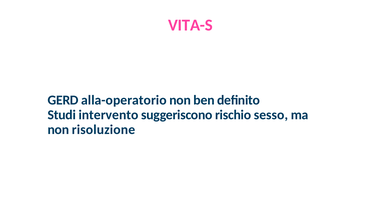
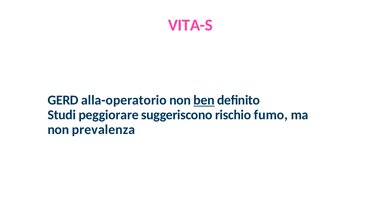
ben underline: none -> present
intervento: intervento -> peggiorare
sesso: sesso -> fumo
risoluzione: risoluzione -> prevalenza
